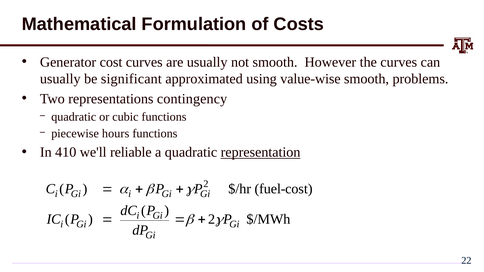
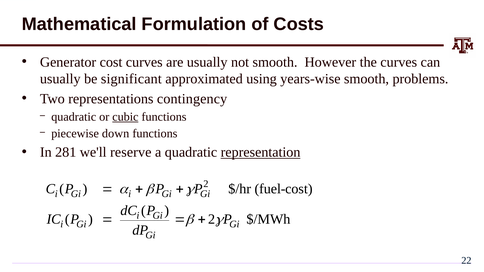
value-wise: value-wise -> years-wise
cubic underline: none -> present
hours: hours -> down
410: 410 -> 281
reliable: reliable -> reserve
